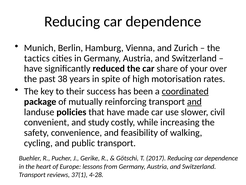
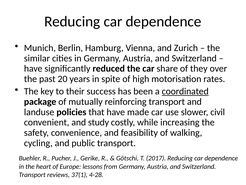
tactics: tactics -> similar
your: your -> they
38: 38 -> 20
and at (194, 101) underline: present -> none
